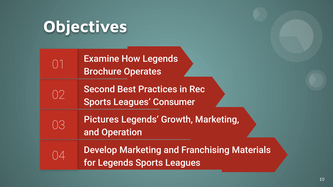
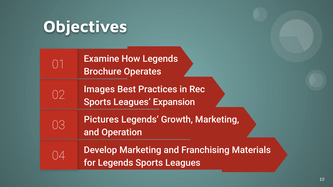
Second: Second -> Images
Consumer: Consumer -> Expansion
